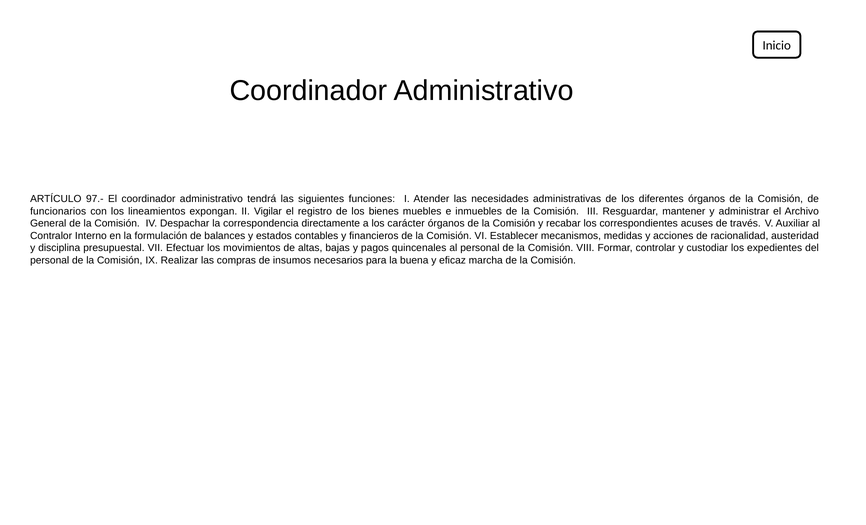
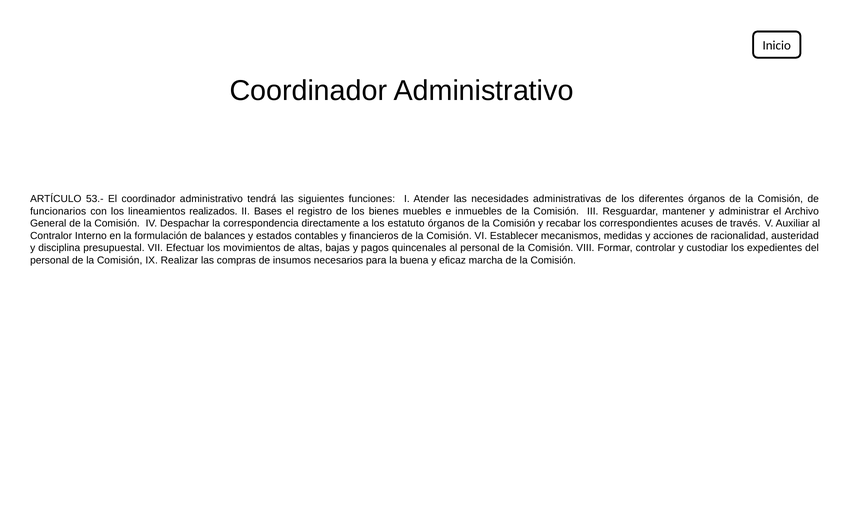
97.-: 97.- -> 53.-
expongan: expongan -> realizados
Vigilar: Vigilar -> Bases
carácter: carácter -> estatuto
